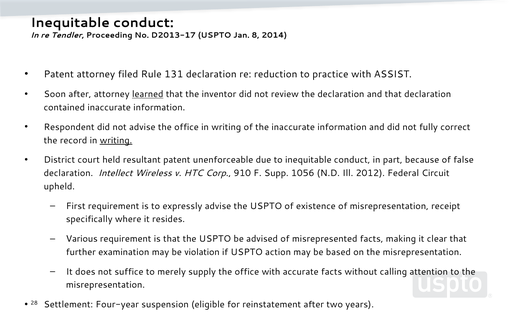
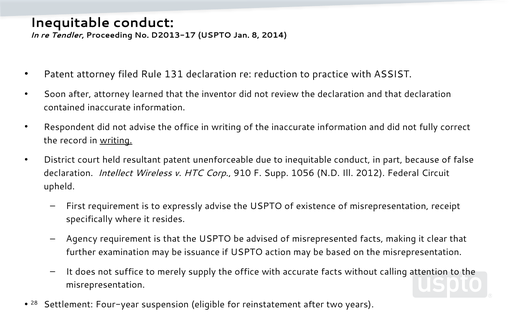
learned underline: present -> none
Various: Various -> Agency
violation: violation -> issuance
